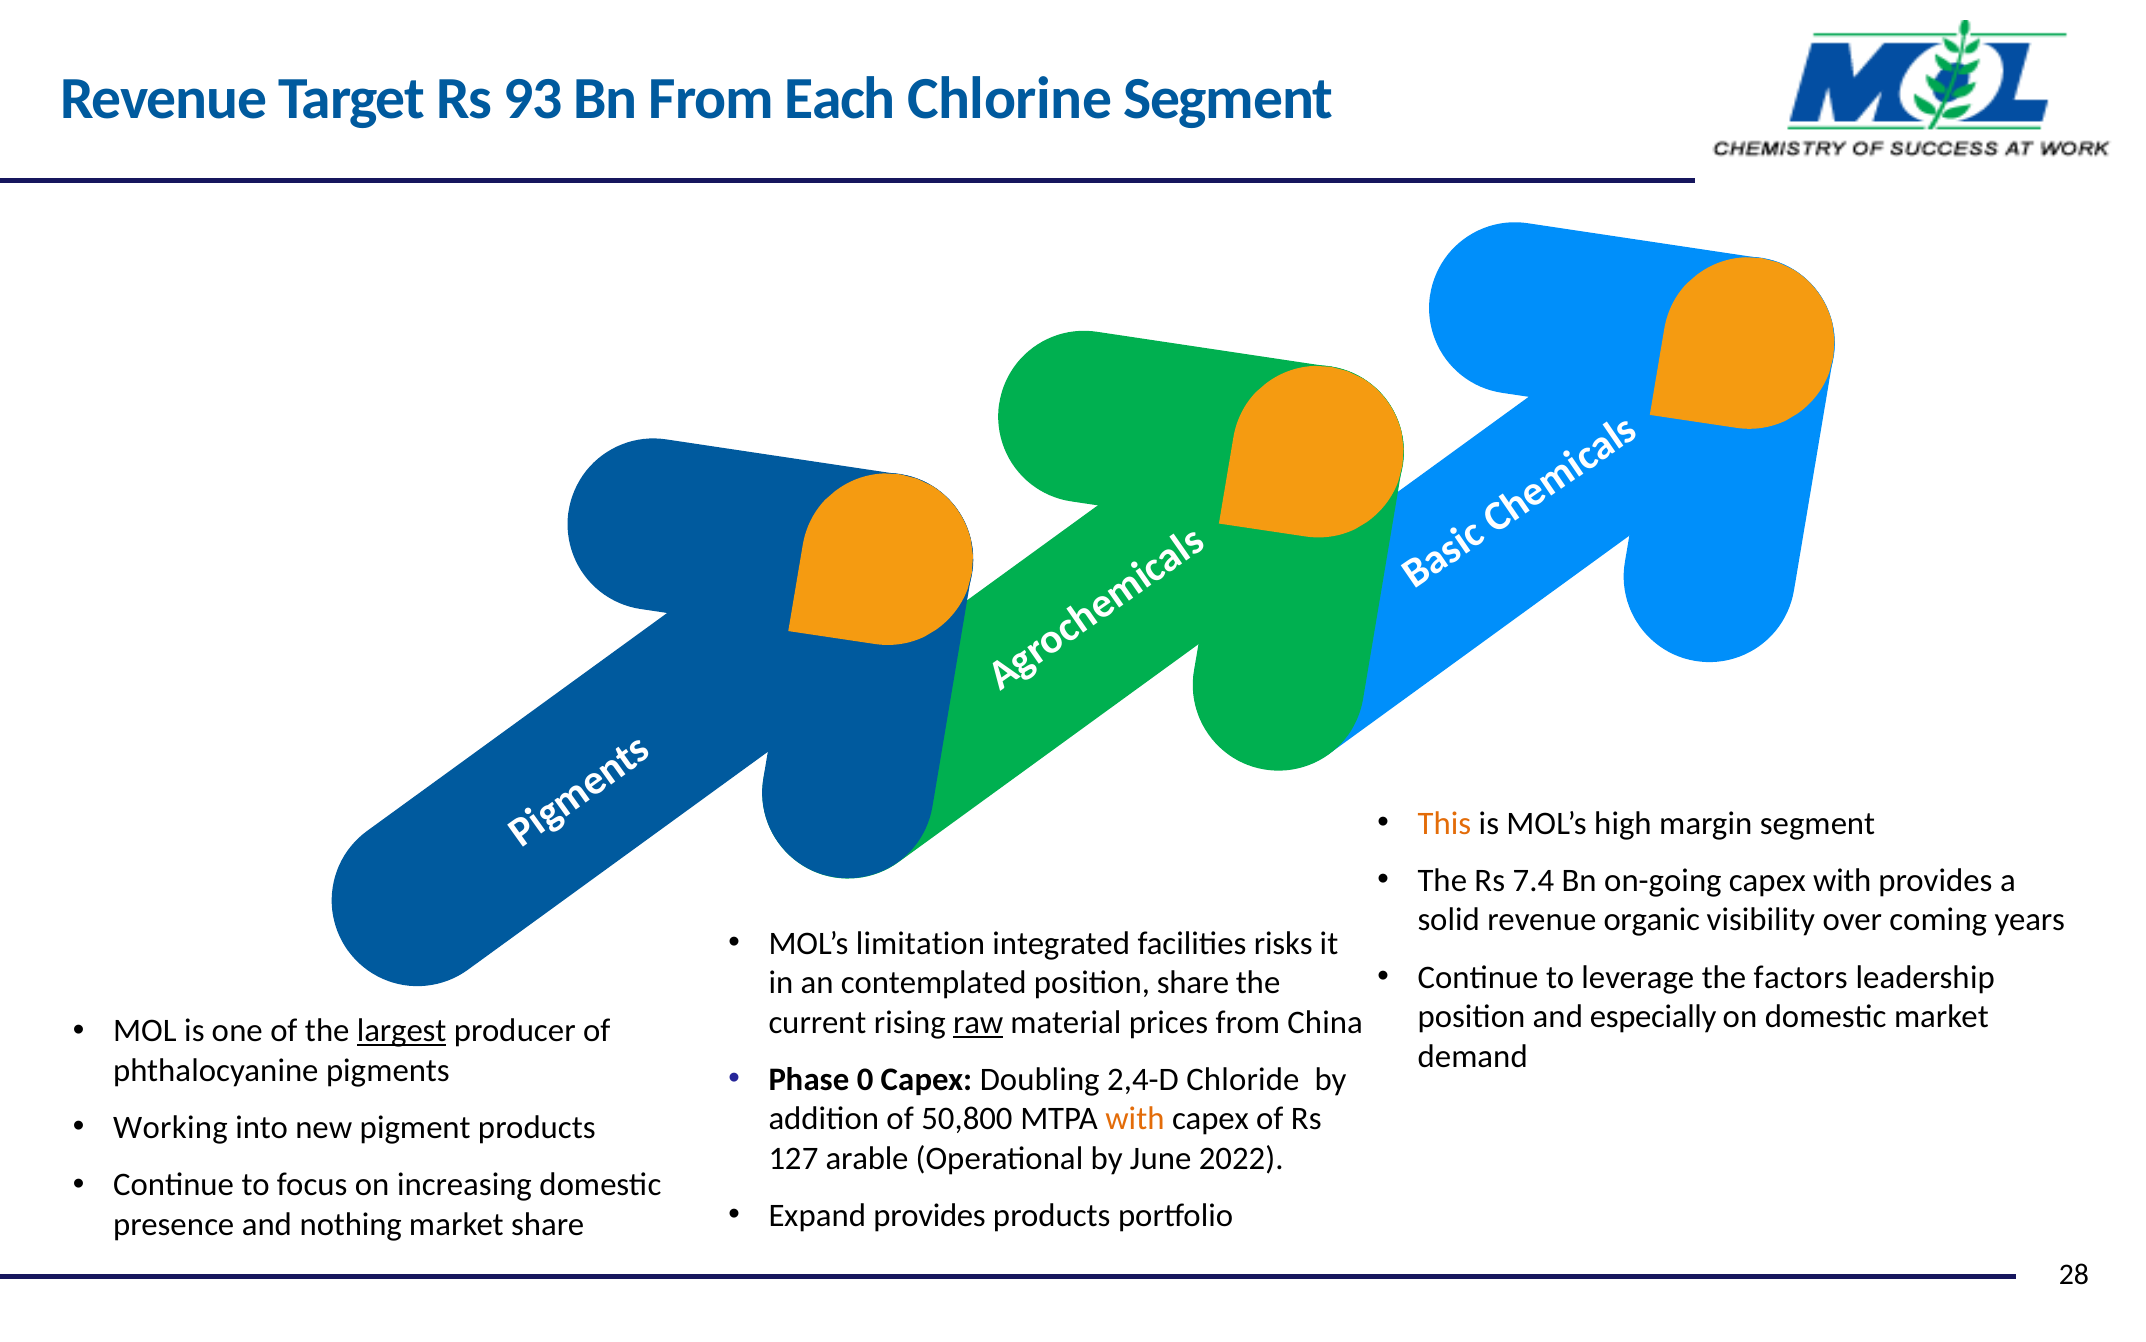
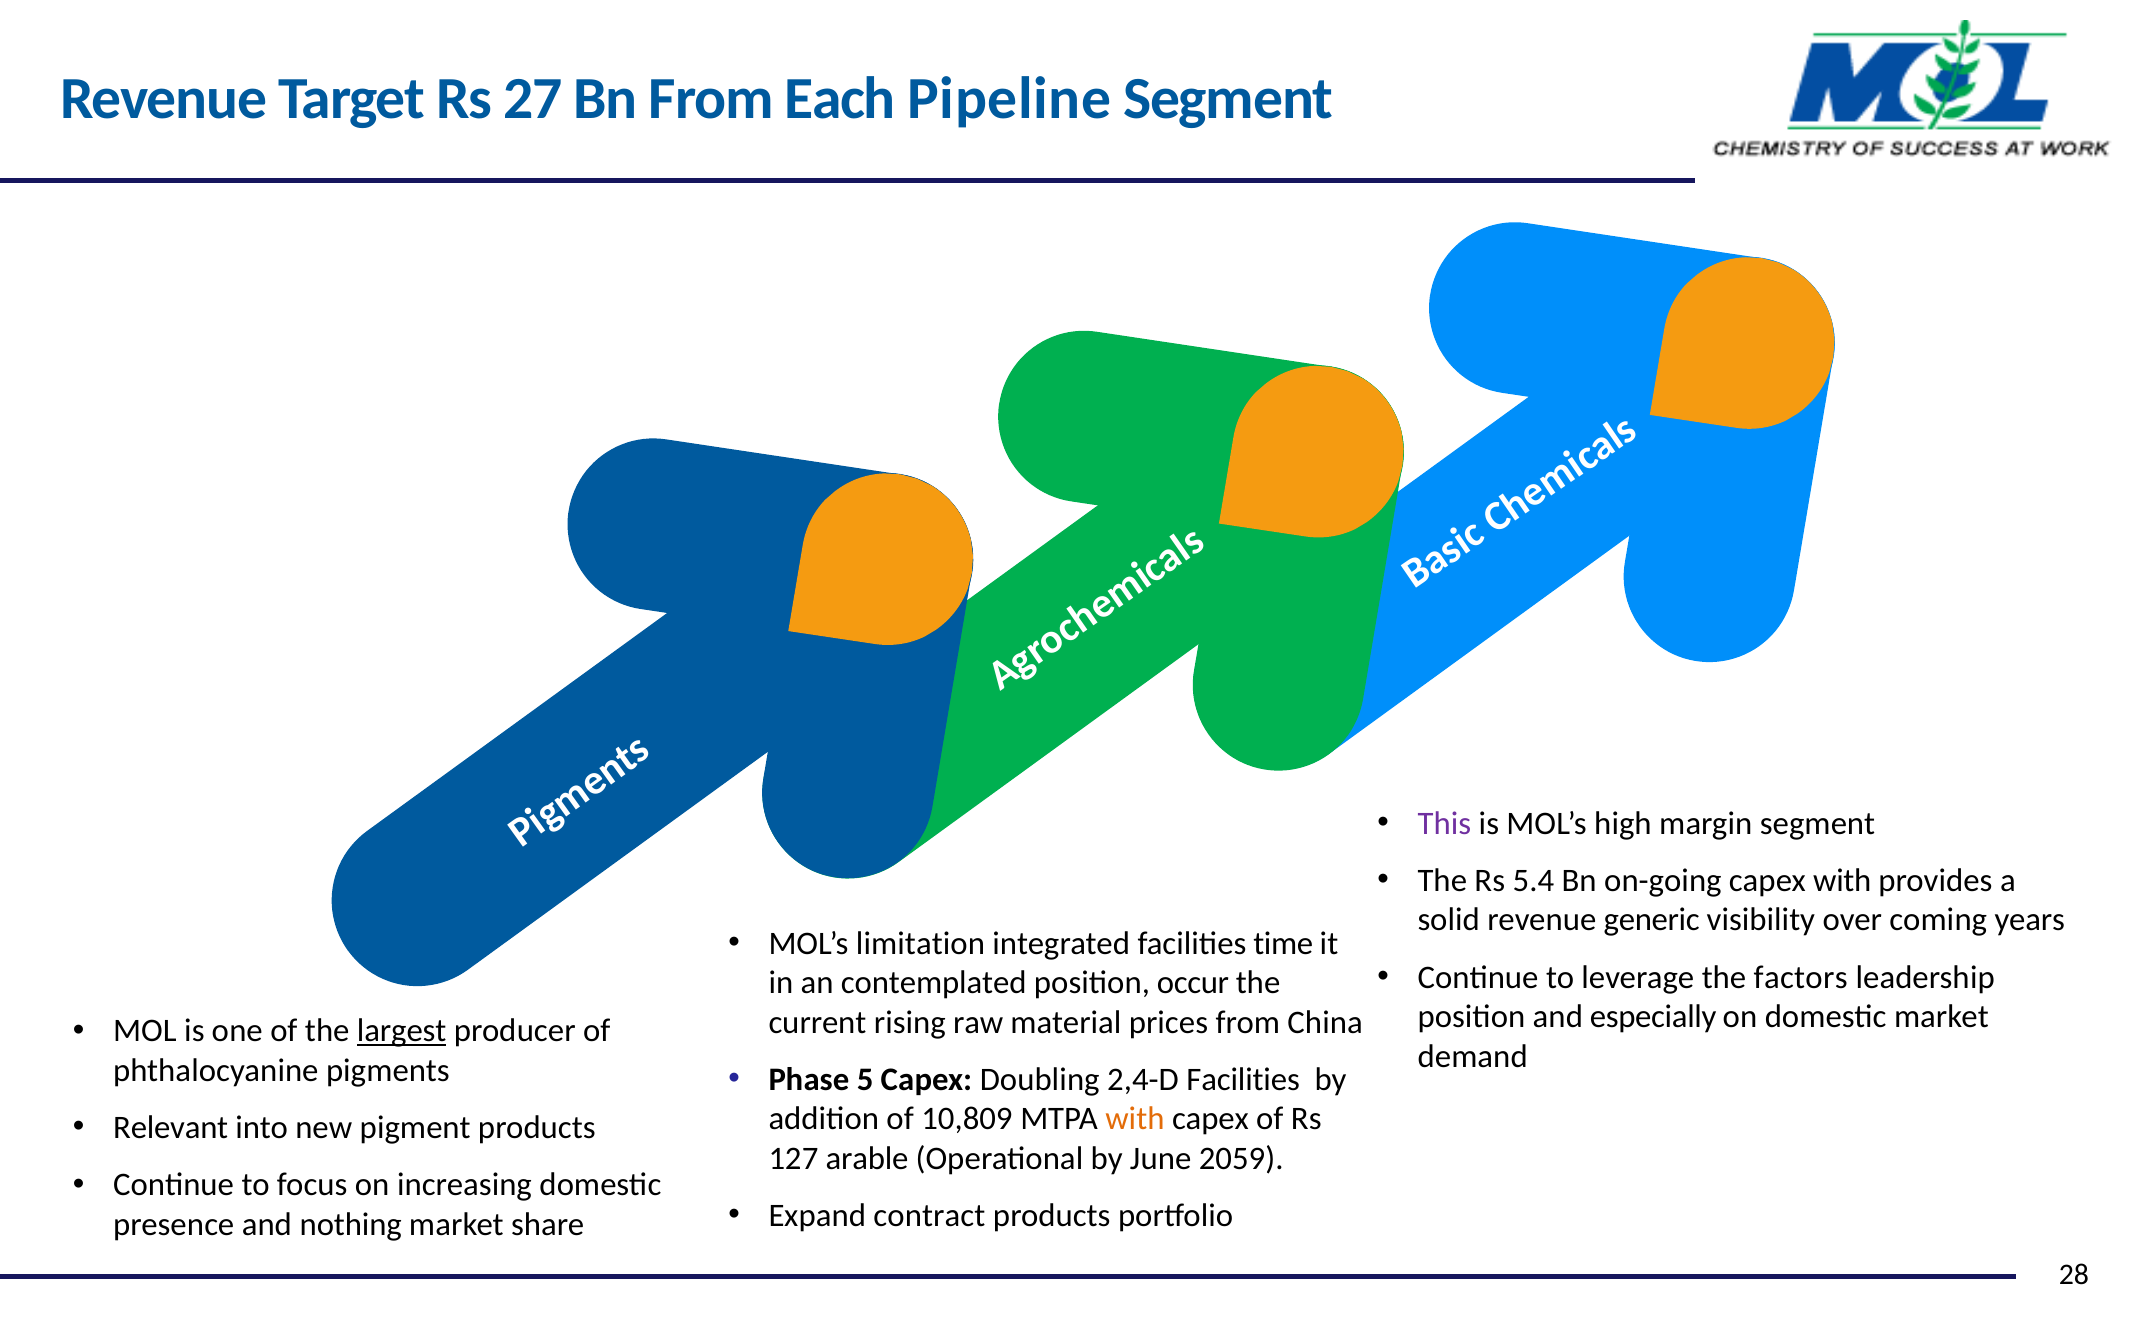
93: 93 -> 27
Chlorine: Chlorine -> Pipeline
This colour: orange -> purple
7.4: 7.4 -> 5.4
organic: organic -> generic
risks: risks -> time
position share: share -> occur
raw underline: present -> none
0: 0 -> 5
2,4-D Chloride: Chloride -> Facilities
50,800: 50,800 -> 10,809
Working: Working -> Relevant
2022: 2022 -> 2059
Expand provides: provides -> contract
